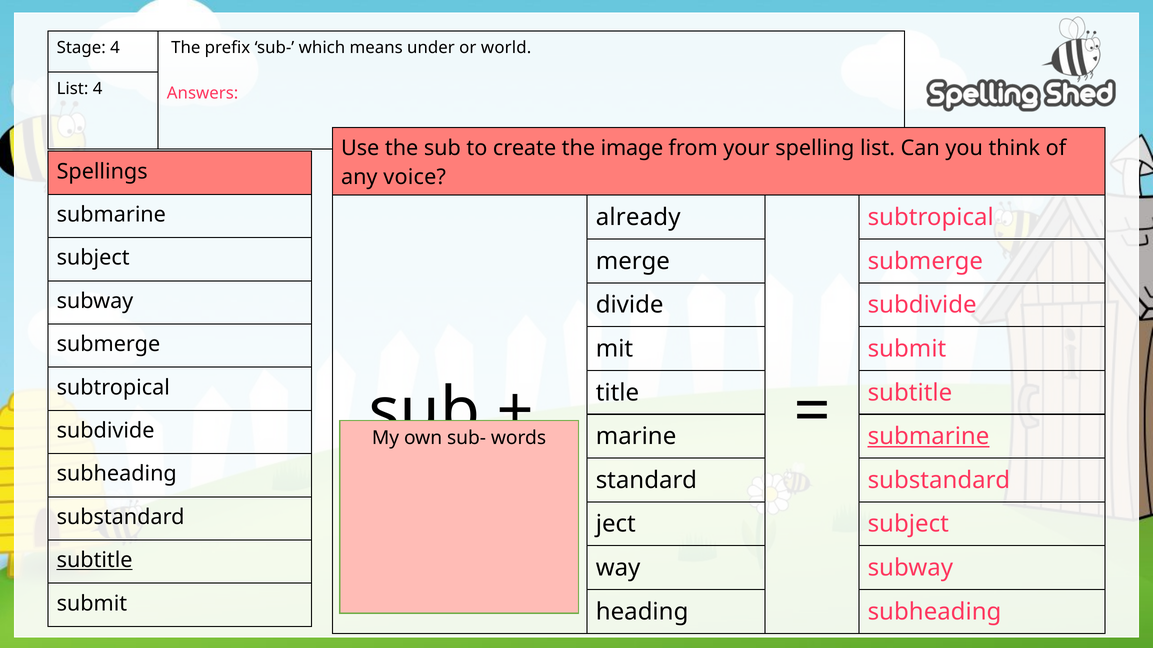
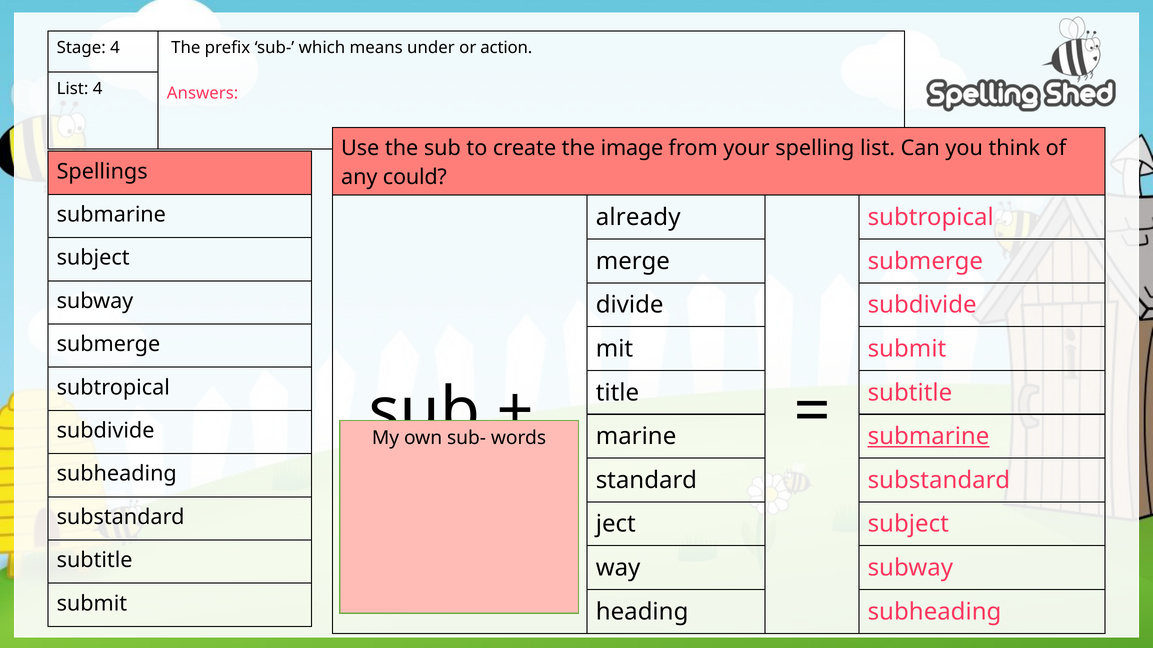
world: world -> action
voice: voice -> could
subtitle at (95, 561) underline: present -> none
